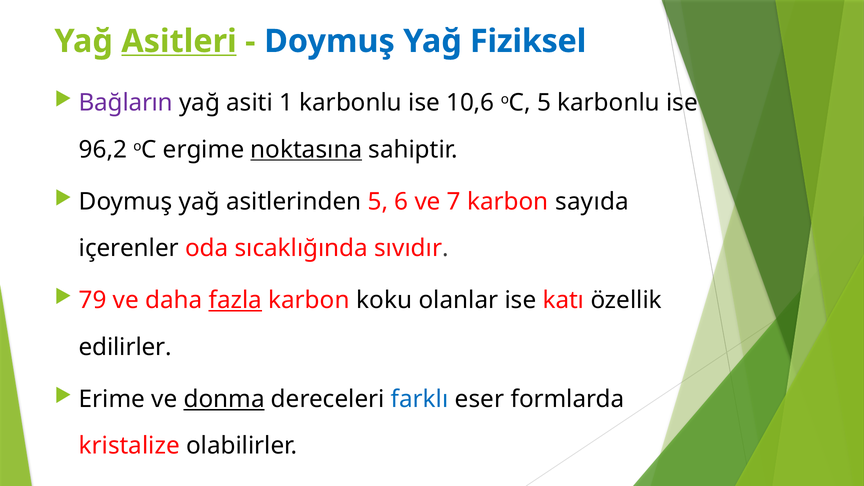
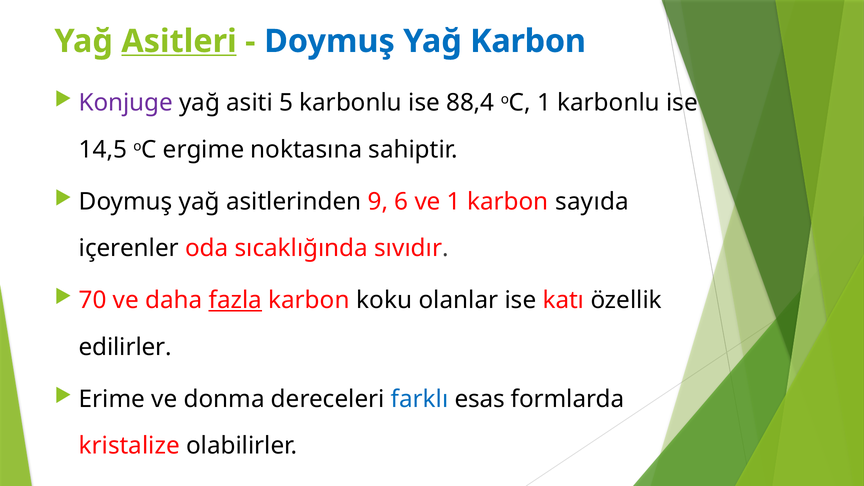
Yağ Fiziksel: Fiziksel -> Karbon
Bağların: Bağların -> Konjuge
1: 1 -> 5
10,6: 10,6 -> 88,4
oC 5: 5 -> 1
96,2: 96,2 -> 14,5
noktasına underline: present -> none
asitlerinden 5: 5 -> 9
ve 7: 7 -> 1
79: 79 -> 70
donma underline: present -> none
eser: eser -> esas
